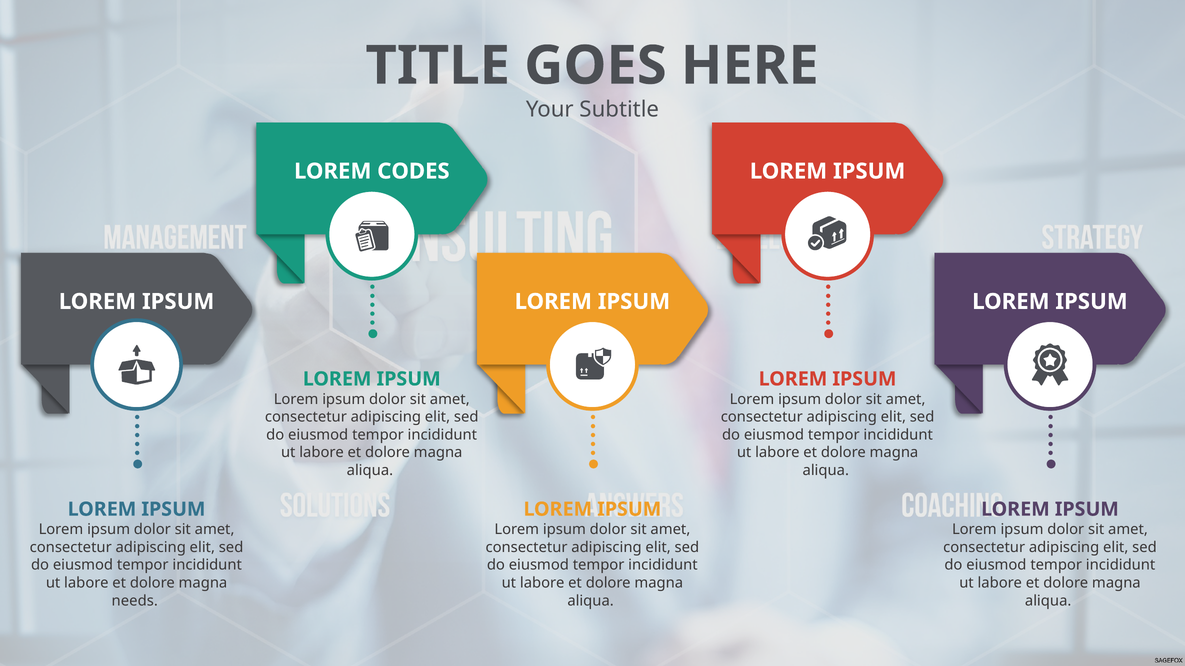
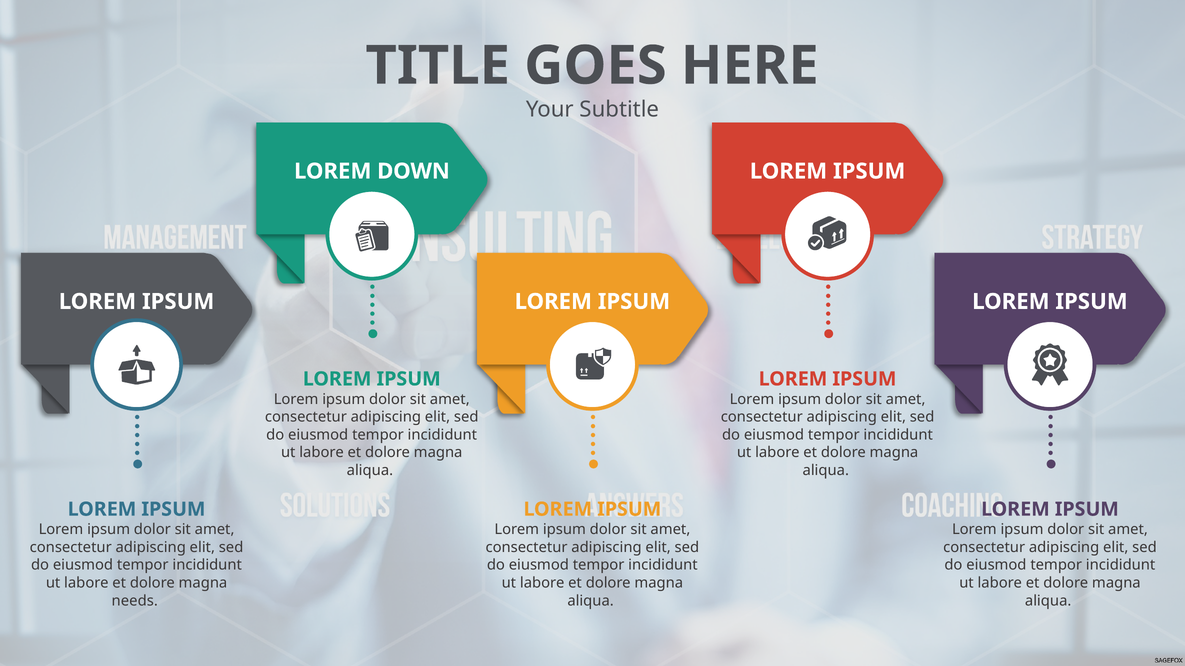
CODES: CODES -> DOWN
